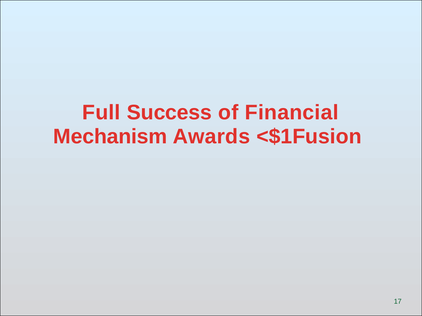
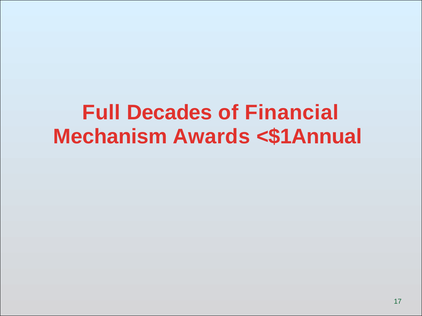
Success: Success -> Decades
<$1Fusion: <$1Fusion -> <$1Annual
